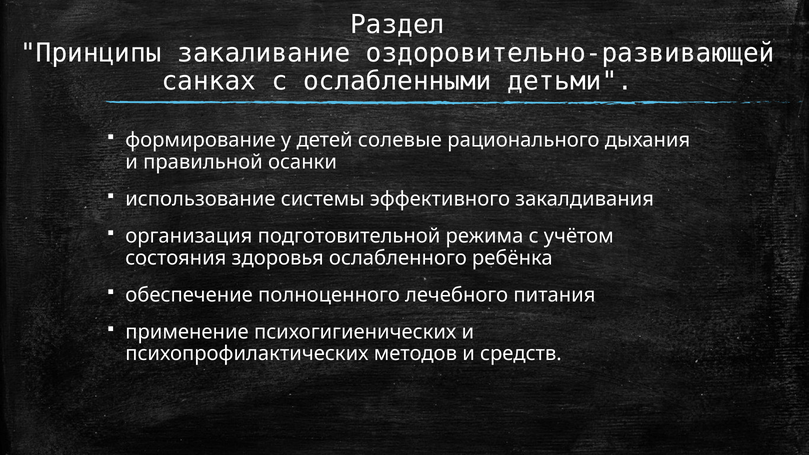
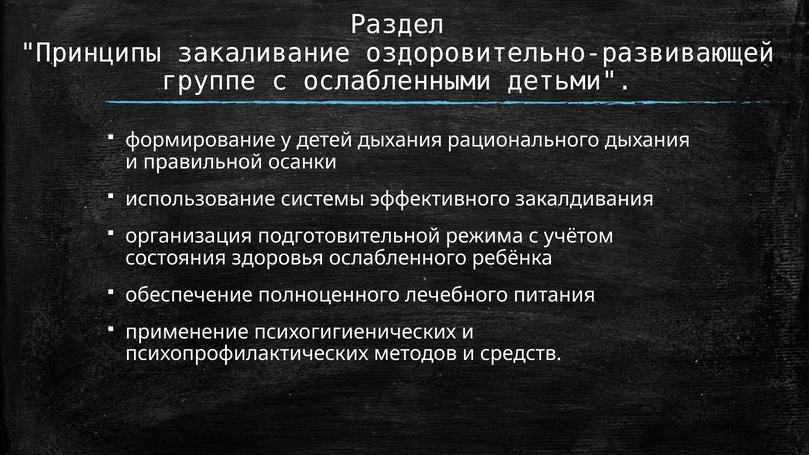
санках: санках -> группе
детей солевые: солевые -> дыхания
